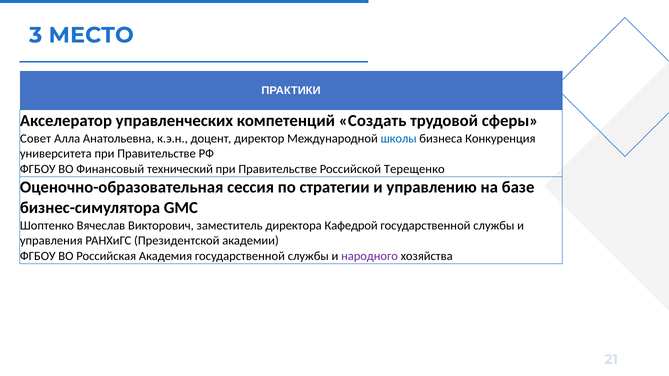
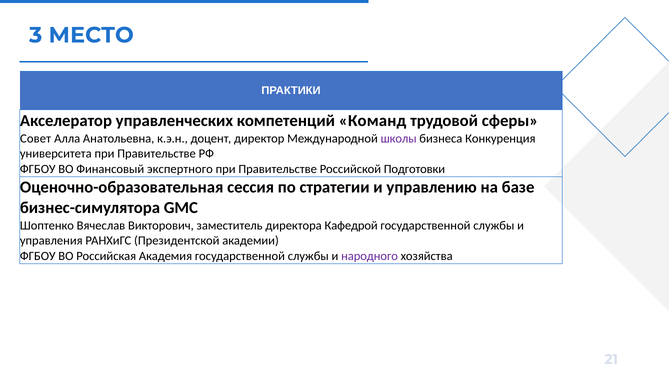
Создать: Создать -> Команд
школы colour: blue -> purple
технический: технический -> экспертного
Терещенко: Терещенко -> Подготовки
